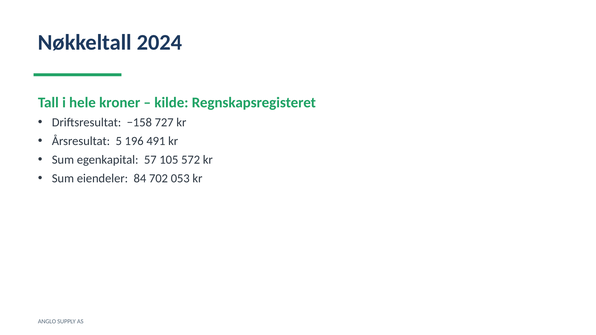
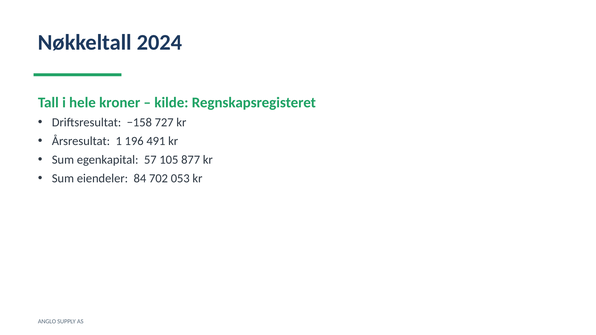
5: 5 -> 1
572: 572 -> 877
